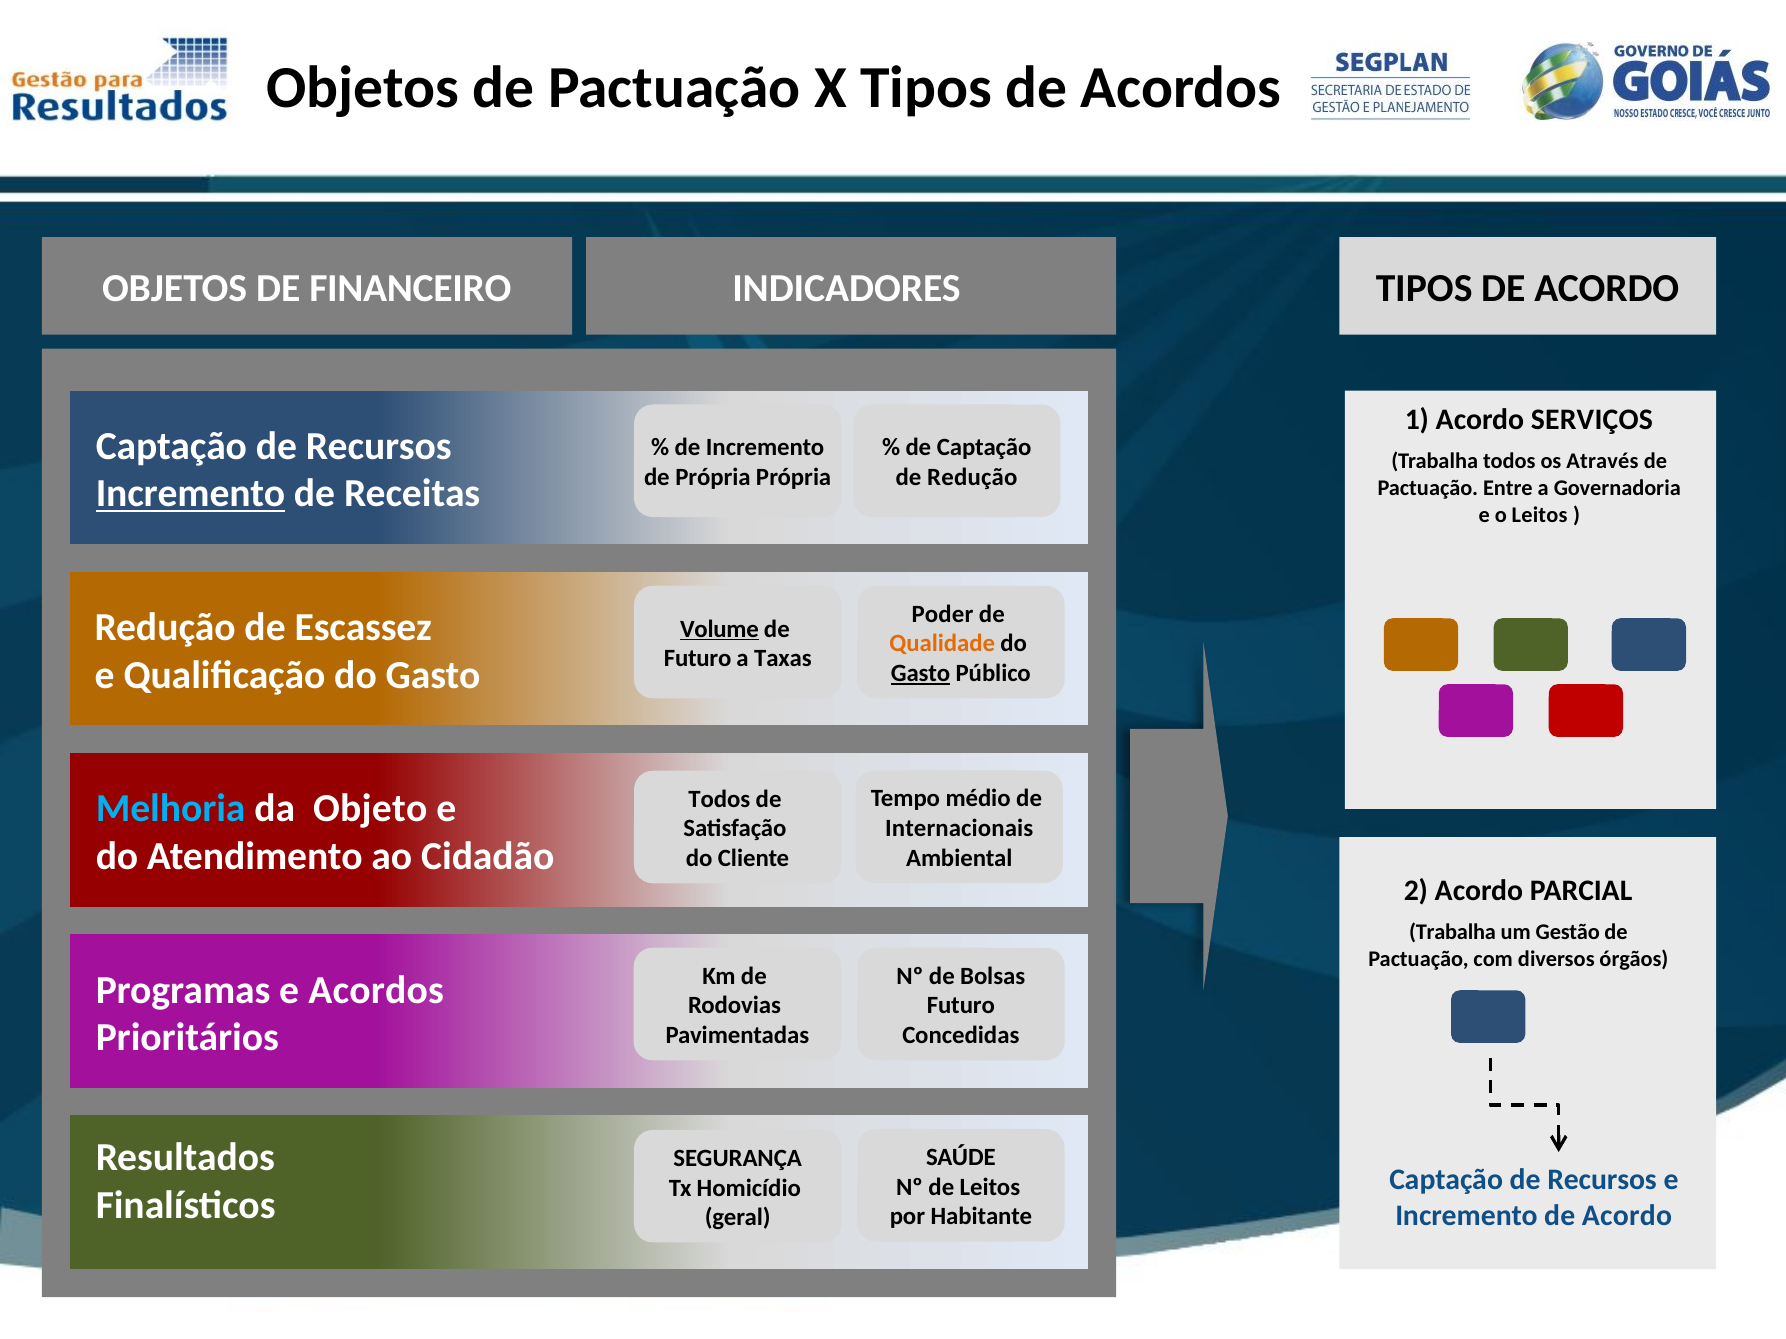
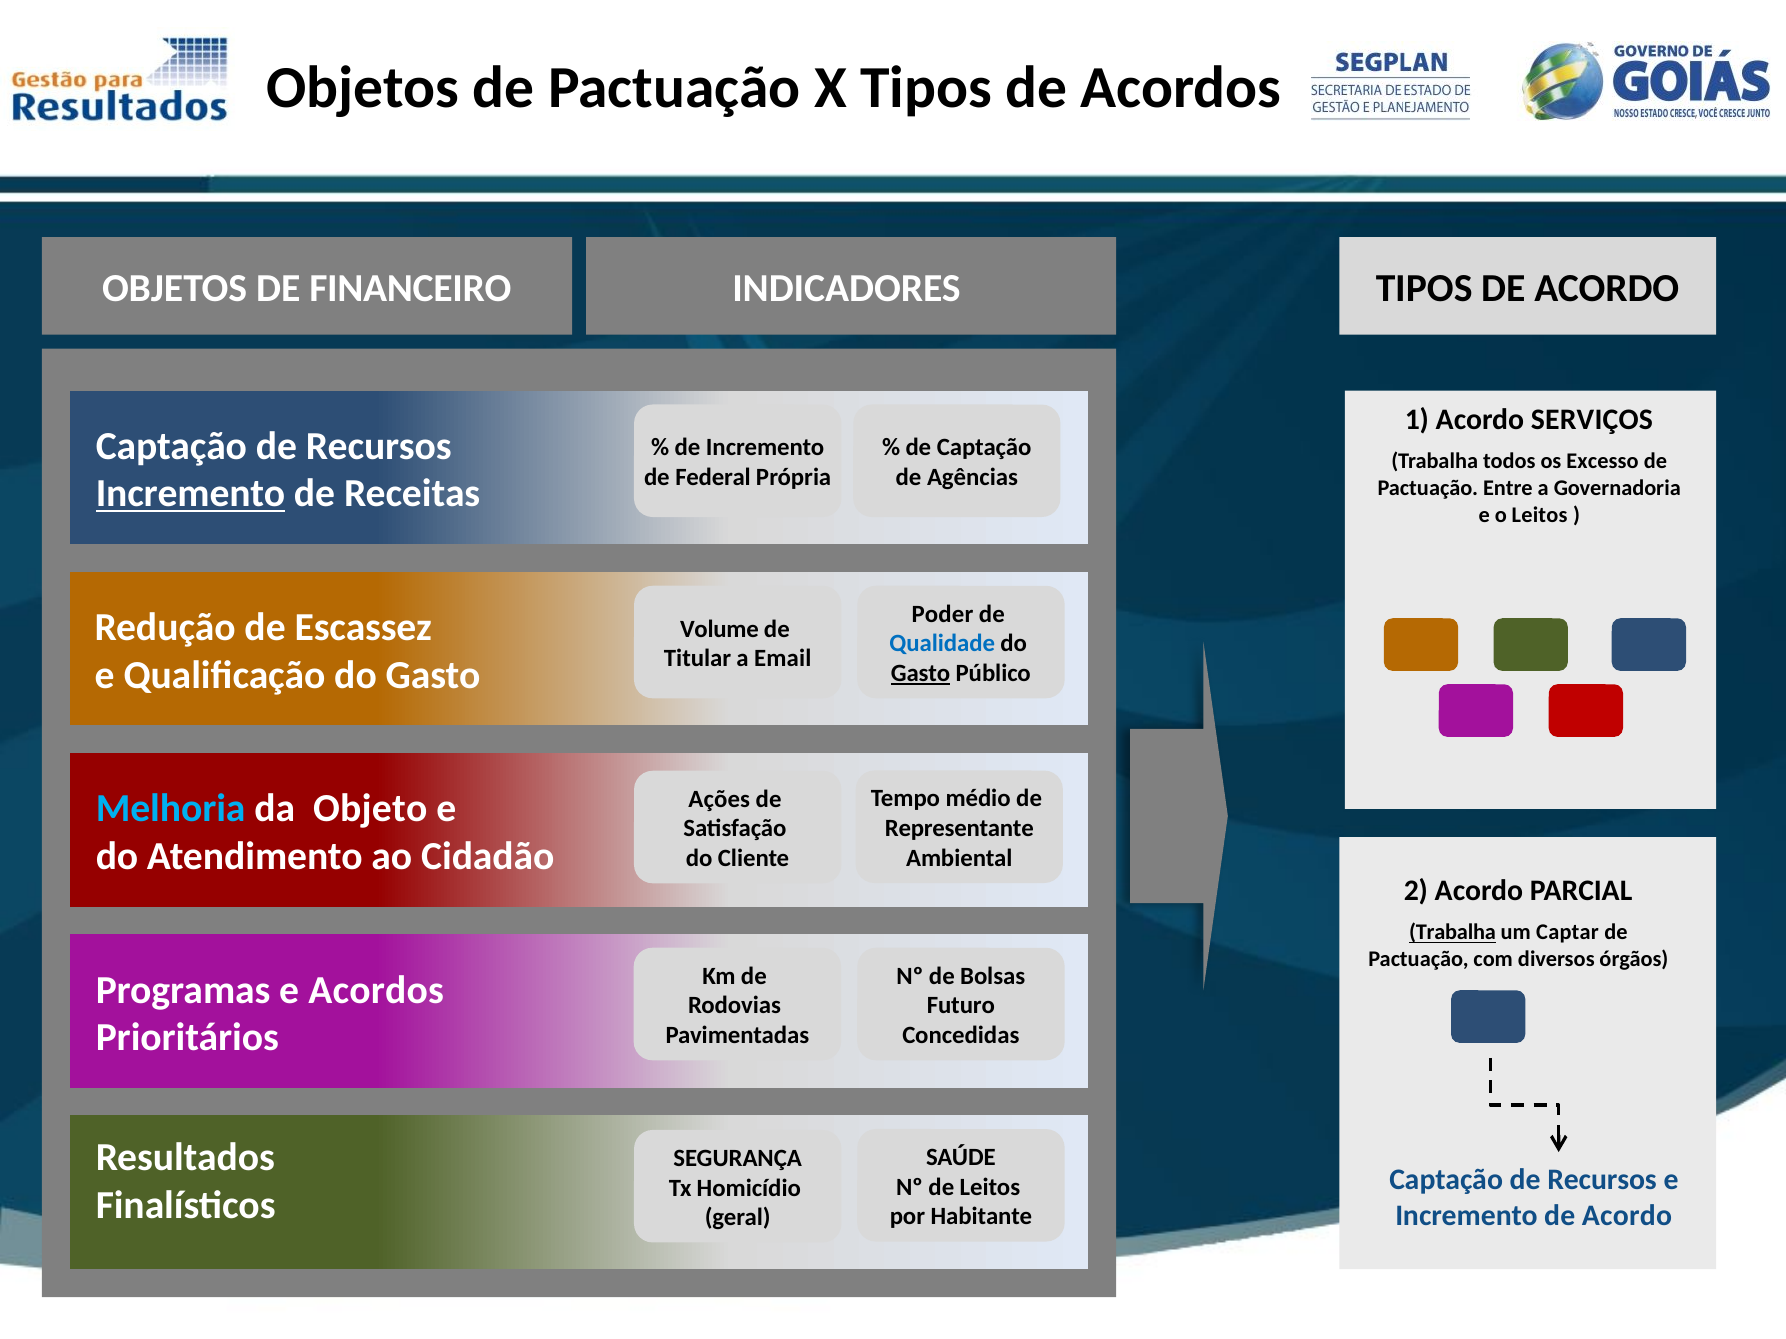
Através: Através -> Excesso
de Própria: Própria -> Federal
de Redução: Redução -> Agências
Volume underline: present -> none
Qualidade colour: orange -> blue
Futuro at (698, 659): Futuro -> Titular
Taxas: Taxas -> Email
Todos at (719, 799): Todos -> Ações
Internacionais: Internacionais -> Representante
Trabalha at (1452, 933) underline: none -> present
Gestão: Gestão -> Captar
